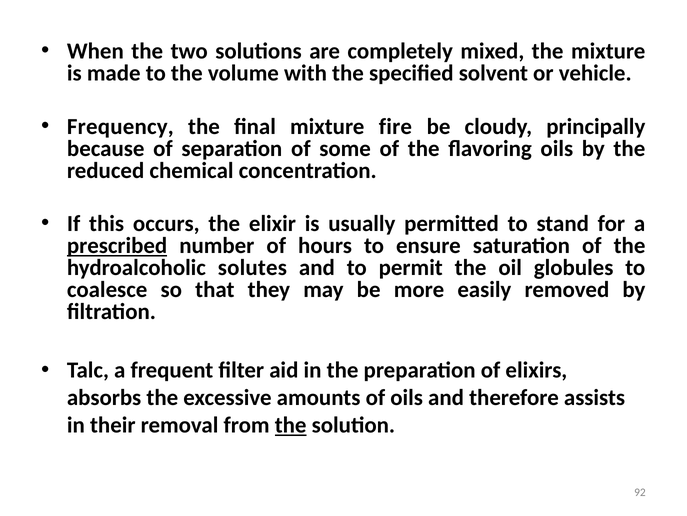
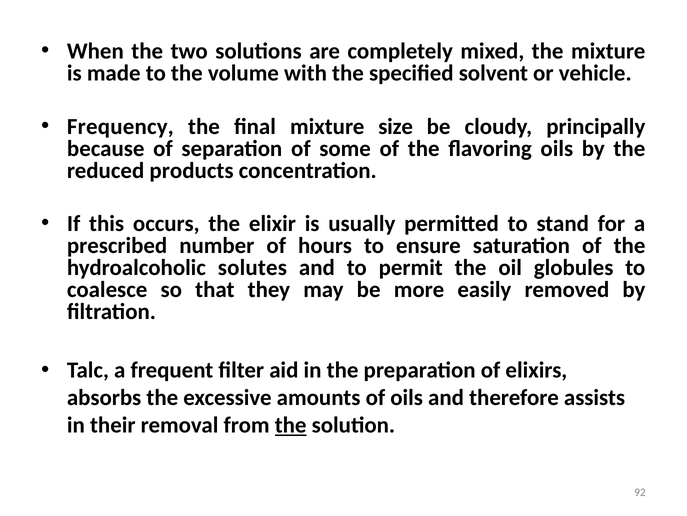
fire: fire -> size
chemical: chemical -> products
prescribed underline: present -> none
